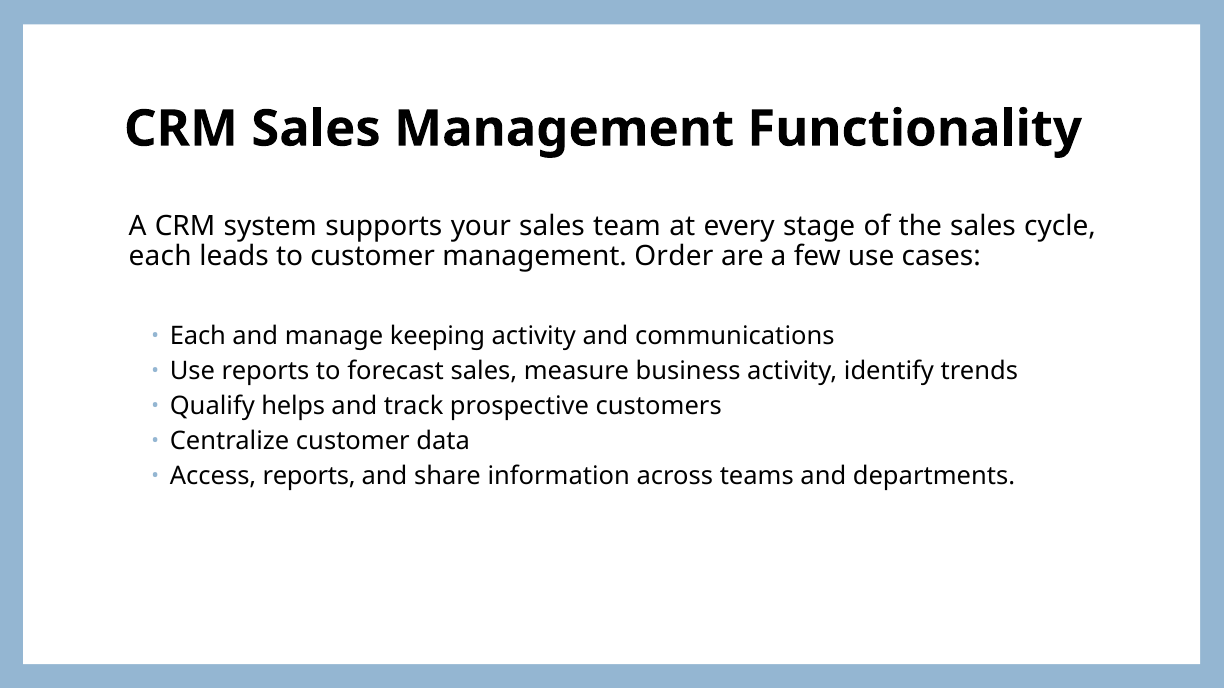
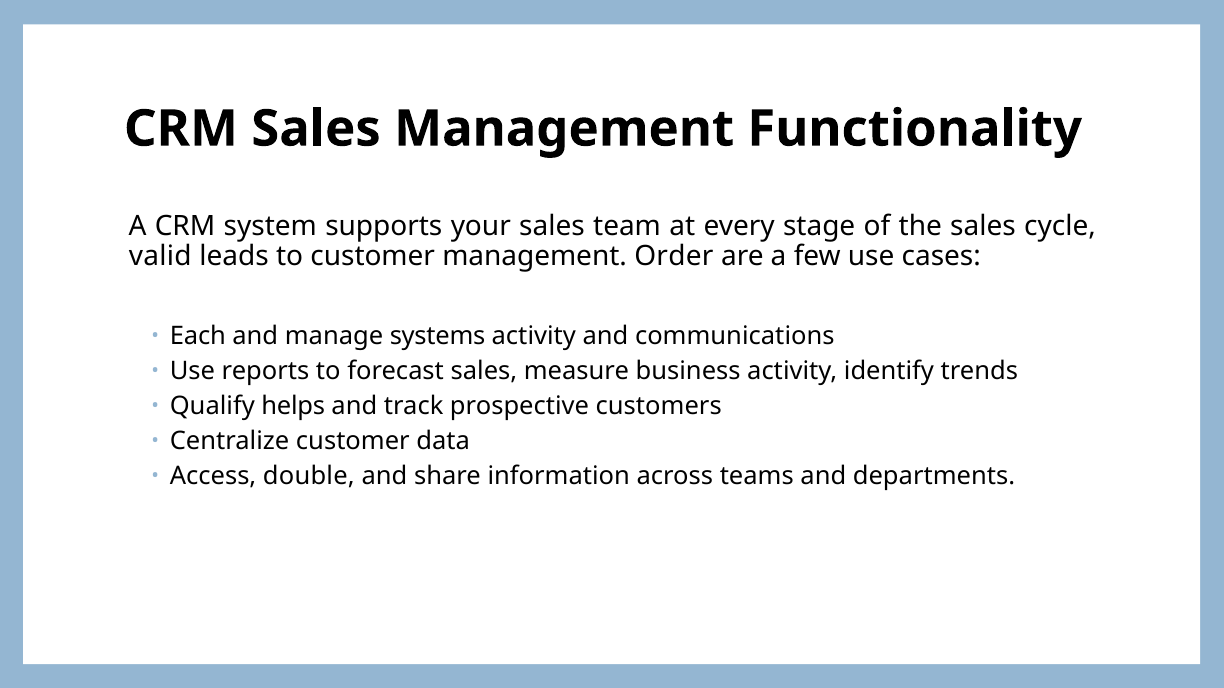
each at (160, 256): each -> valid
keeping: keeping -> systems
Access reports: reports -> double
